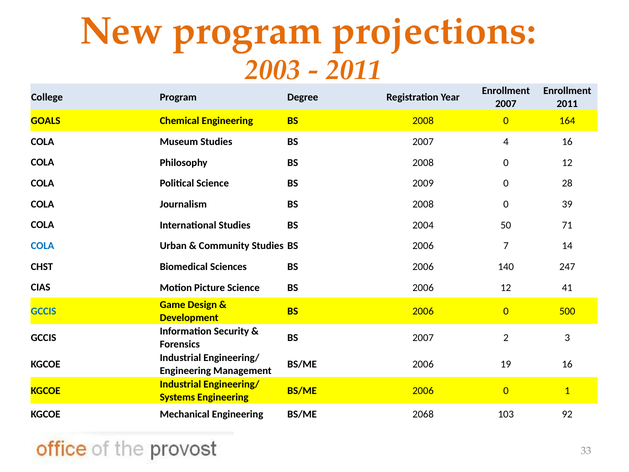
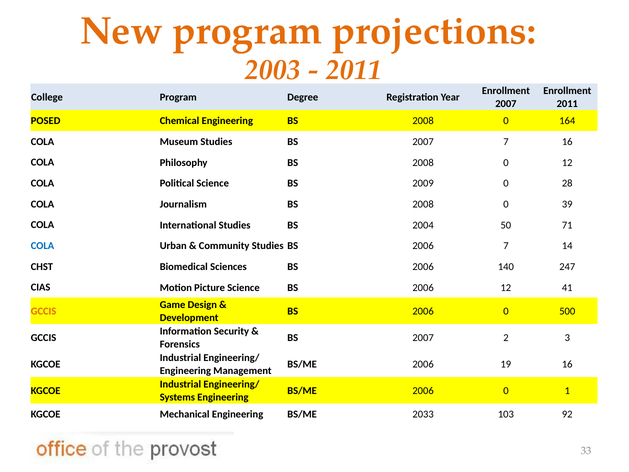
GOALS: GOALS -> POSED
2007 4: 4 -> 7
GCCIS at (44, 311) colour: blue -> orange
2068: 2068 -> 2033
